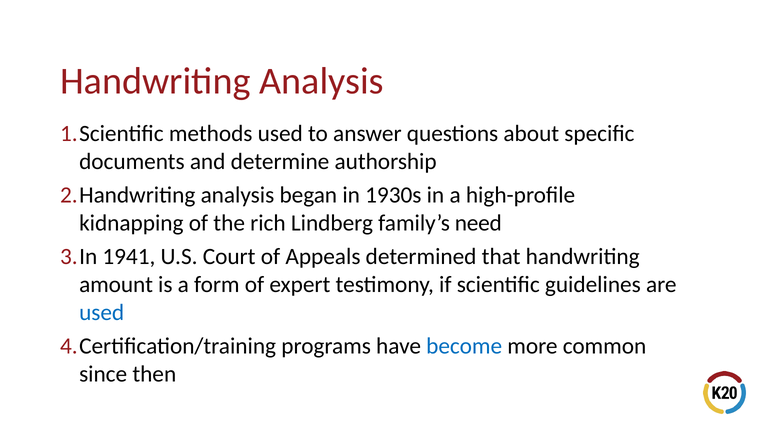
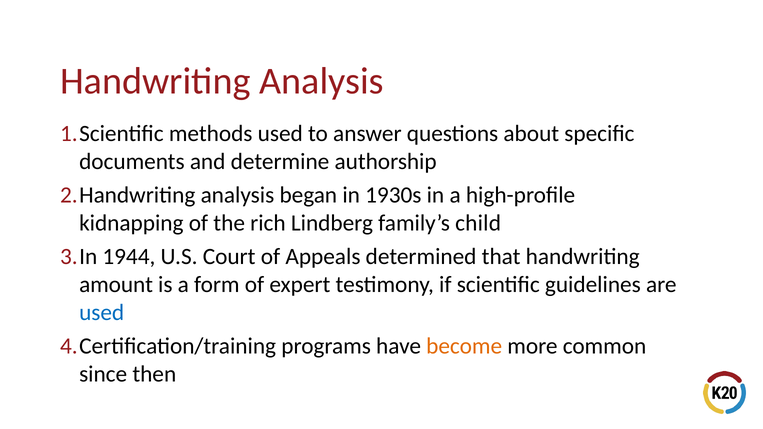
need: need -> child
1941: 1941 -> 1944
become colour: blue -> orange
